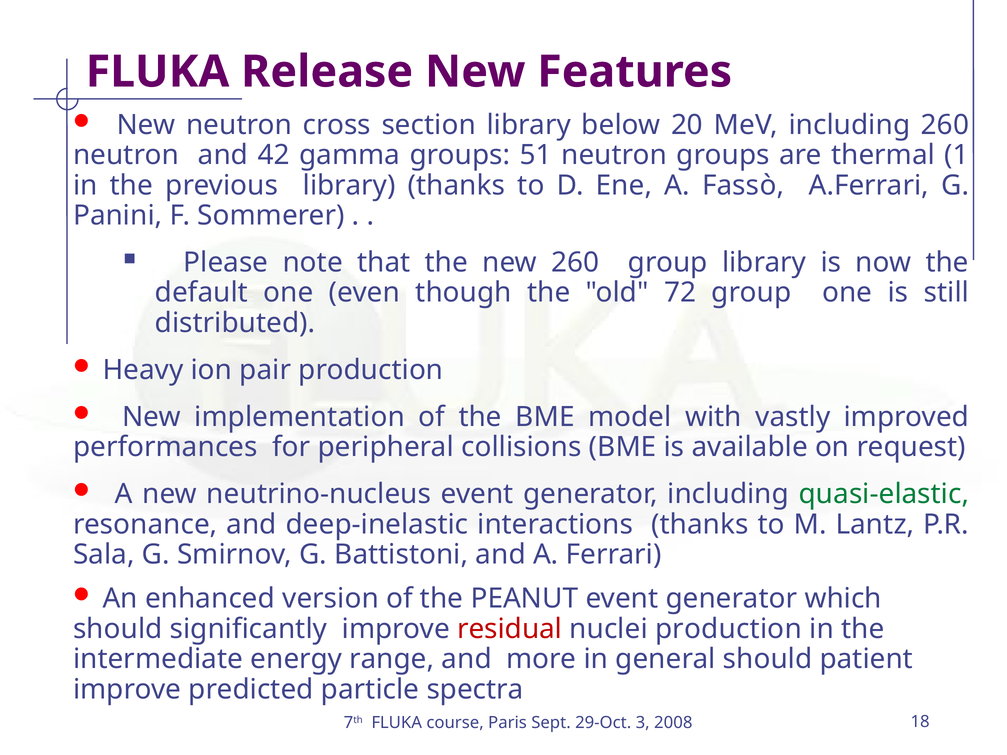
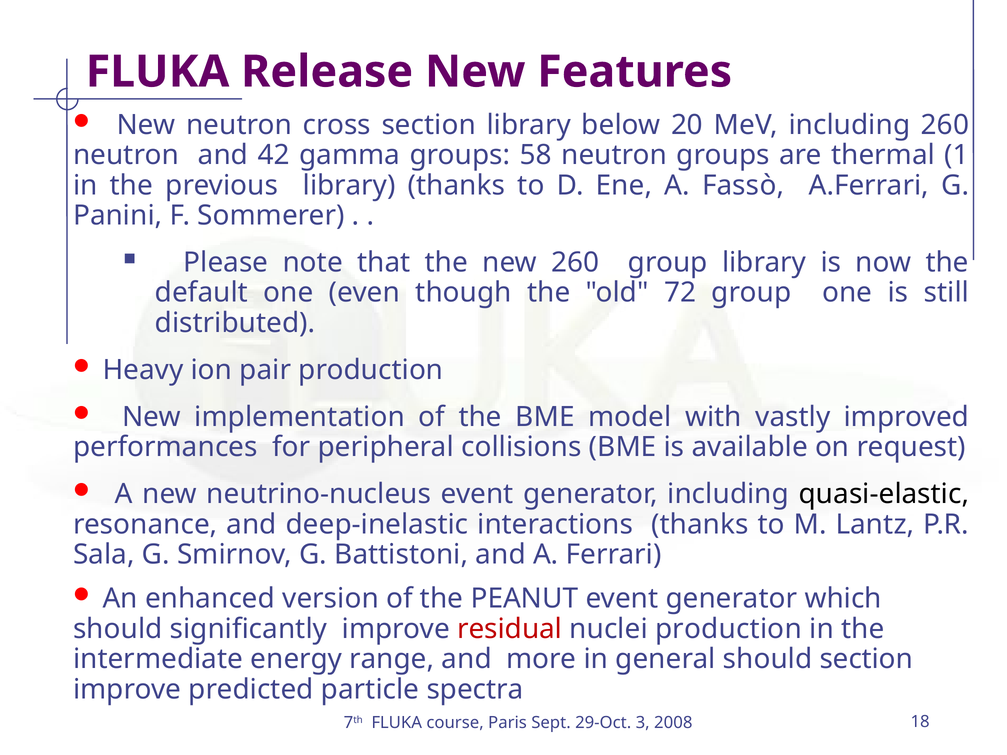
51: 51 -> 58
quasi-elastic colour: green -> black
should patient: patient -> section
